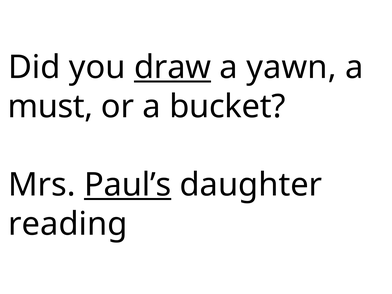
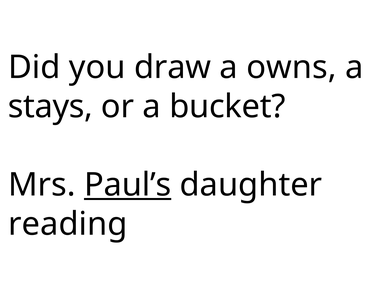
draw underline: present -> none
yawn: yawn -> owns
must: must -> stays
